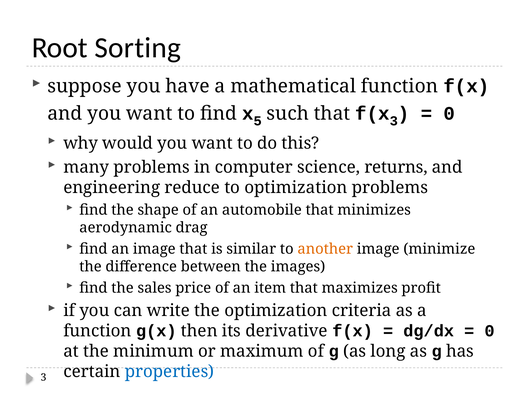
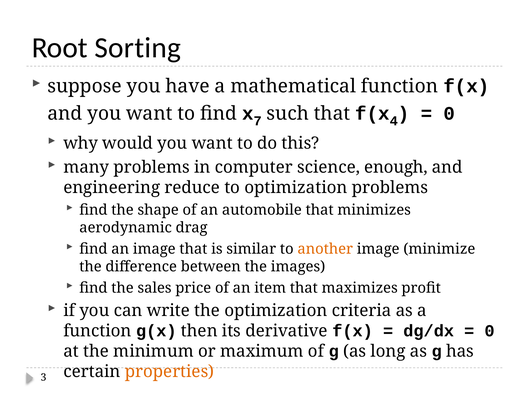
5: 5 -> 7
f(x 3: 3 -> 4
returns: returns -> enough
properties colour: blue -> orange
